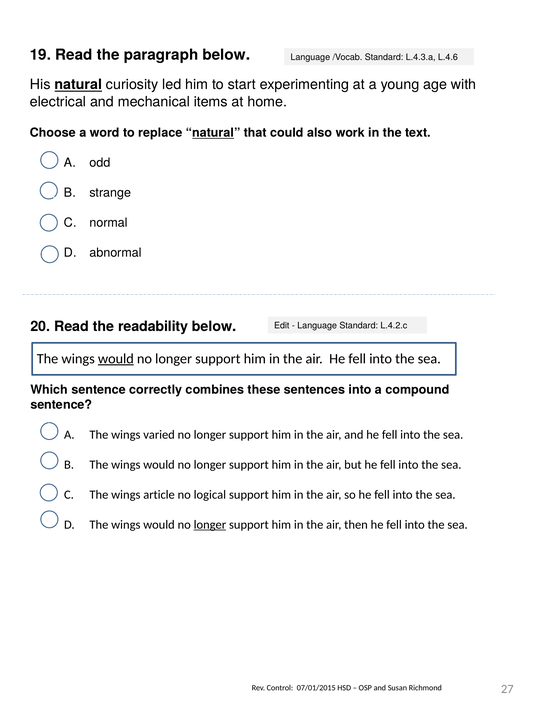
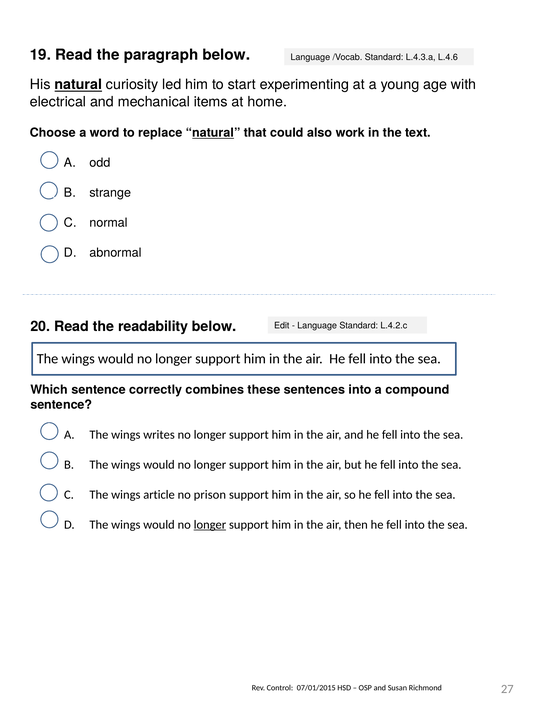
would at (116, 359) underline: present -> none
varied: varied -> writes
logical: logical -> prison
